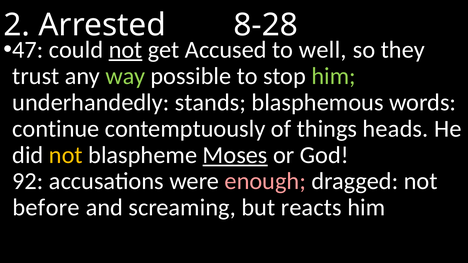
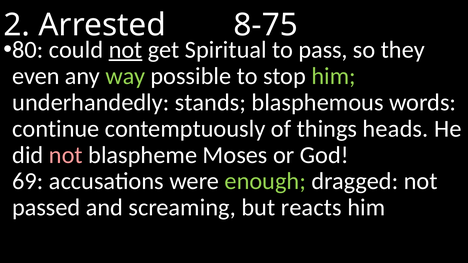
8-28: 8-28 -> 8-75
47: 47 -> 80
Accused: Accused -> Spiritual
well: well -> pass
trust: trust -> even
not at (66, 155) colour: yellow -> pink
Moses underline: present -> none
92: 92 -> 69
enough colour: pink -> light green
before: before -> passed
